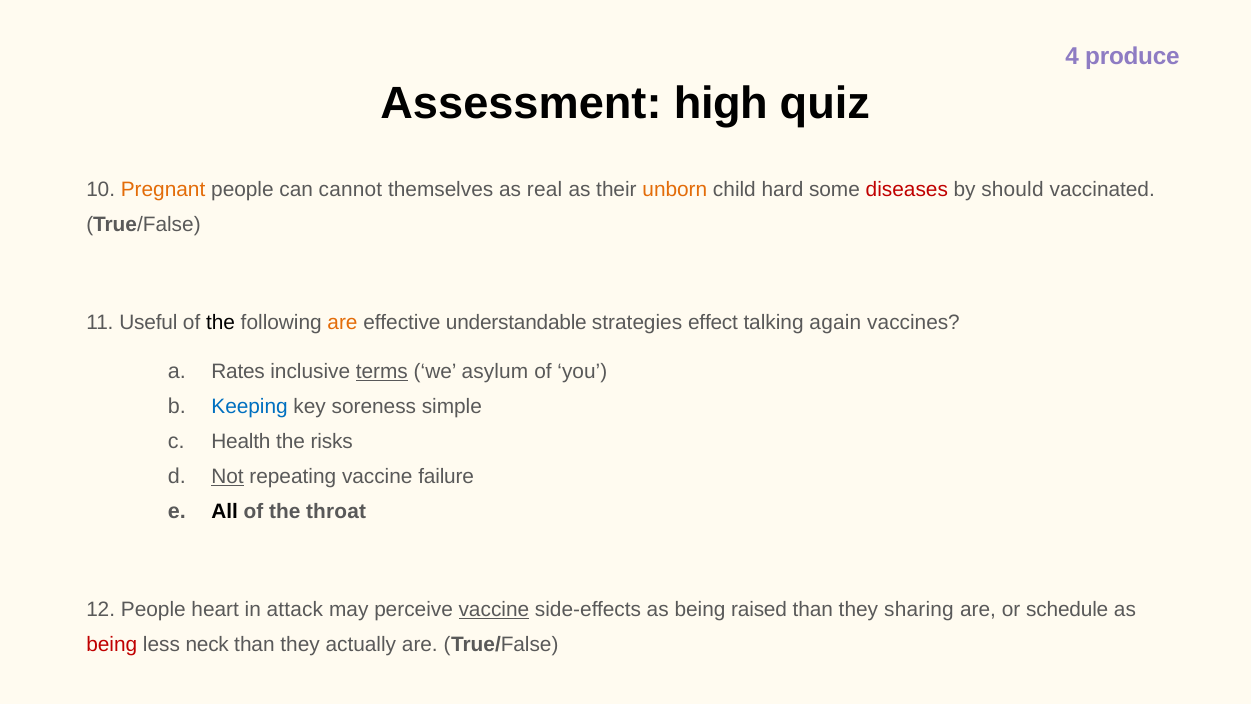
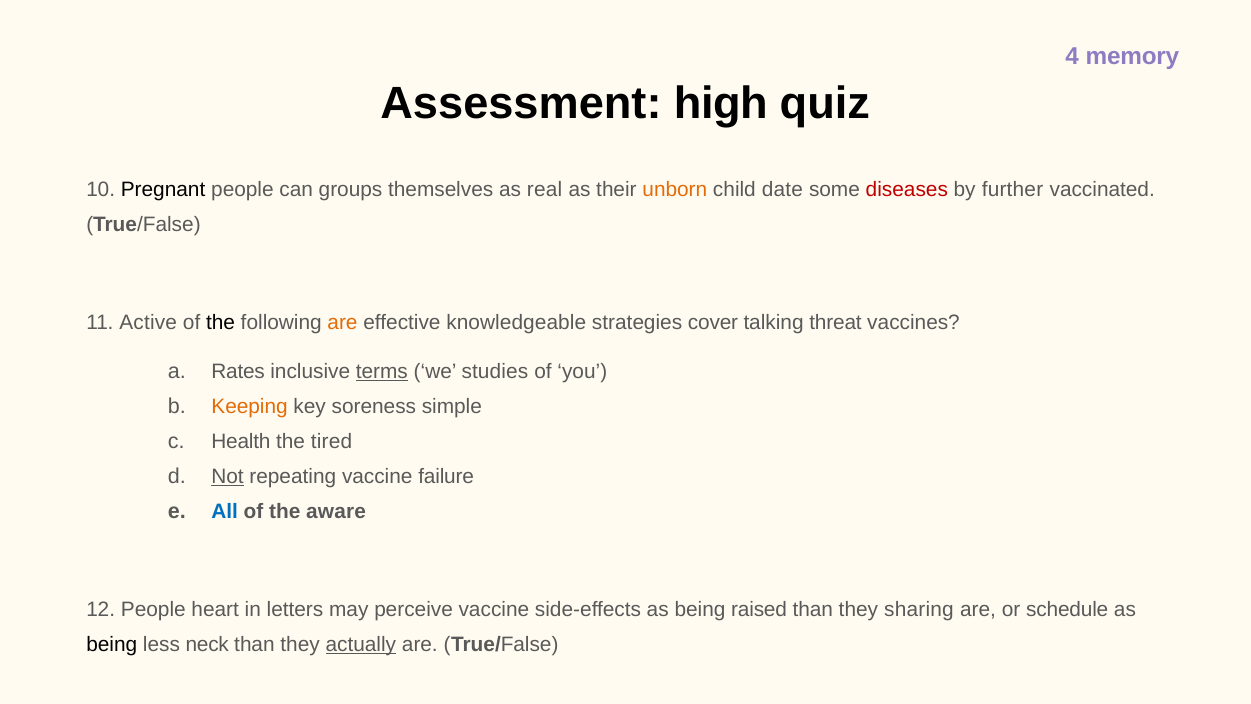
produce: produce -> memory
Pregnant colour: orange -> black
cannot: cannot -> groups
hard: hard -> date
should: should -> further
Useful: Useful -> Active
understandable: understandable -> knowledgeable
effect: effect -> cover
again: again -> threat
asylum: asylum -> studies
Keeping colour: blue -> orange
risks: risks -> tired
All colour: black -> blue
throat: throat -> aware
attack: attack -> letters
vaccine at (494, 609) underline: present -> none
being at (112, 644) colour: red -> black
actually underline: none -> present
